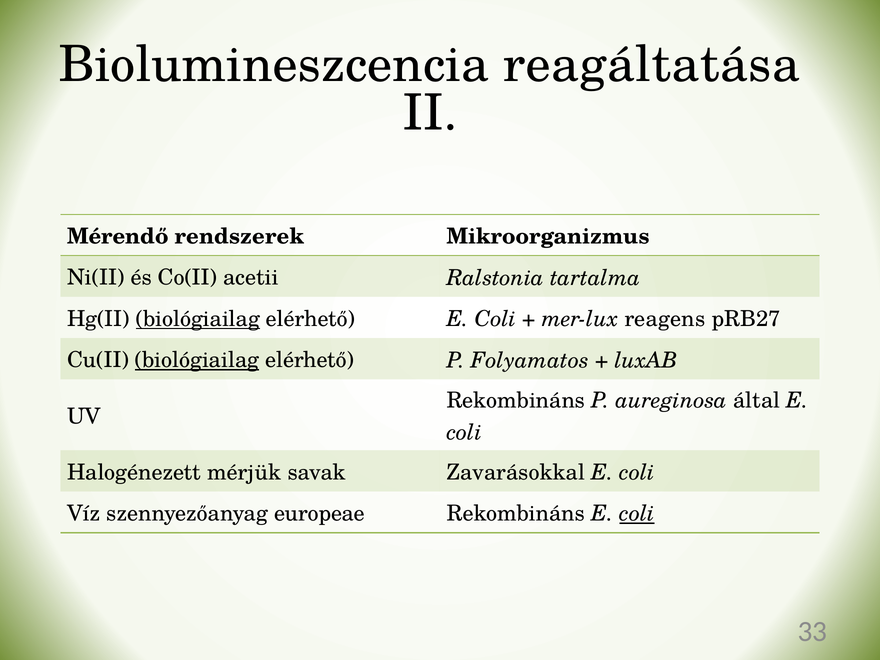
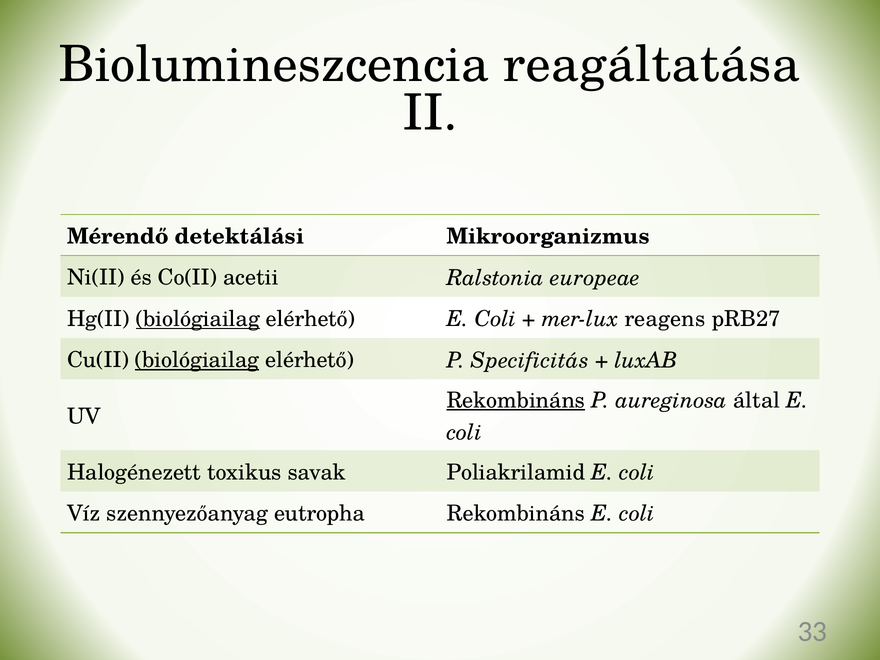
rendszerek: rendszerek -> detektálási
tartalma: tartalma -> europeae
Folyamatos: Folyamatos -> Specificitás
Rekombináns at (516, 400) underline: none -> present
mérjük: mérjük -> toxikus
Zavarásokkal: Zavarásokkal -> Poliakrilamid
europeae: europeae -> eutropha
coli at (637, 514) underline: present -> none
